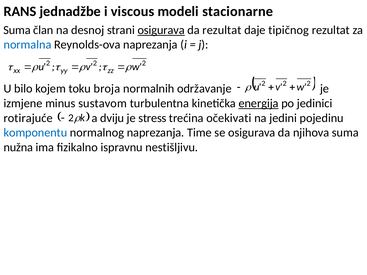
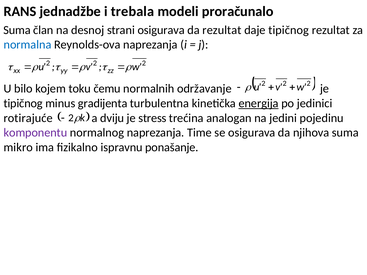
viscous: viscous -> trebala
stacionarne: stacionarne -> proračunalo
osigurava at (161, 30) underline: present -> none
broja: broja -> čemu
izmjene at (23, 103): izmjene -> tipičnog
sustavom: sustavom -> gradijenta
očekivati: očekivati -> analogan
komponentu colour: blue -> purple
nužna: nužna -> mikro
nestišljivu: nestišljivu -> ponašanje
